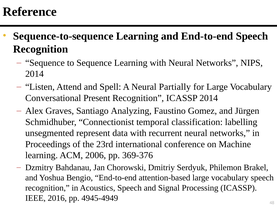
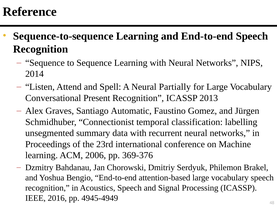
ICASSP 2014: 2014 -> 2013
Analyzing: Analyzing -> Automatic
represent: represent -> summary
